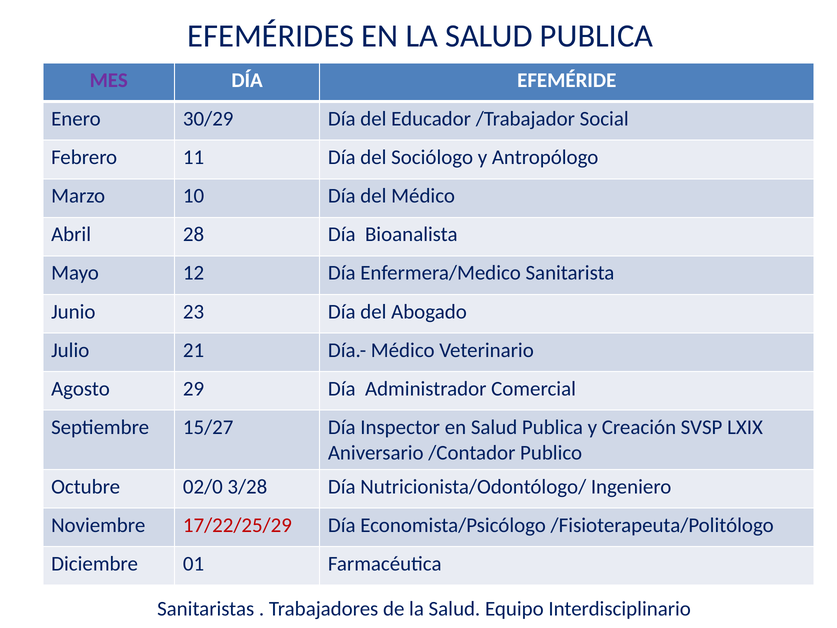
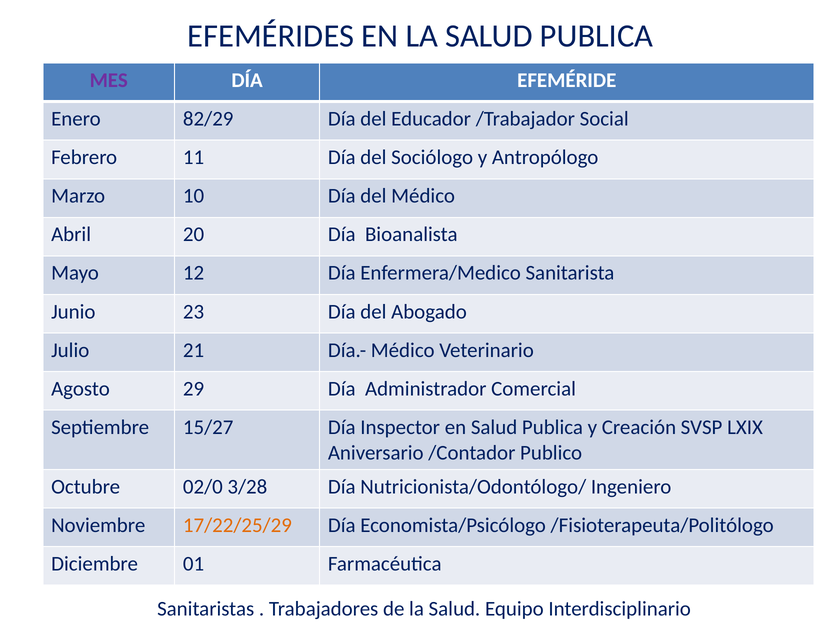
30/29: 30/29 -> 82/29
28: 28 -> 20
17/22/25/29 colour: red -> orange
